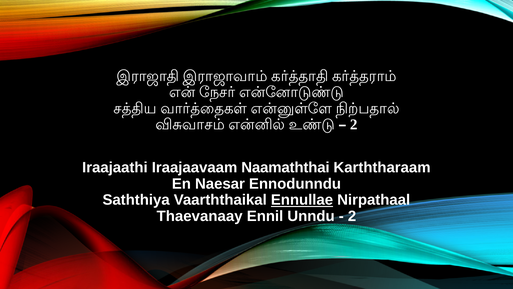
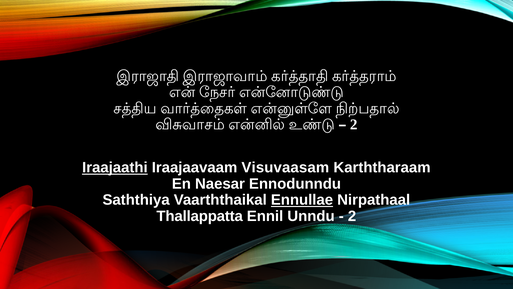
Iraajaathi underline: none -> present
Naamaththai: Naamaththai -> Visuvaasam
Thaevanaay: Thaevanaay -> Thallappatta
